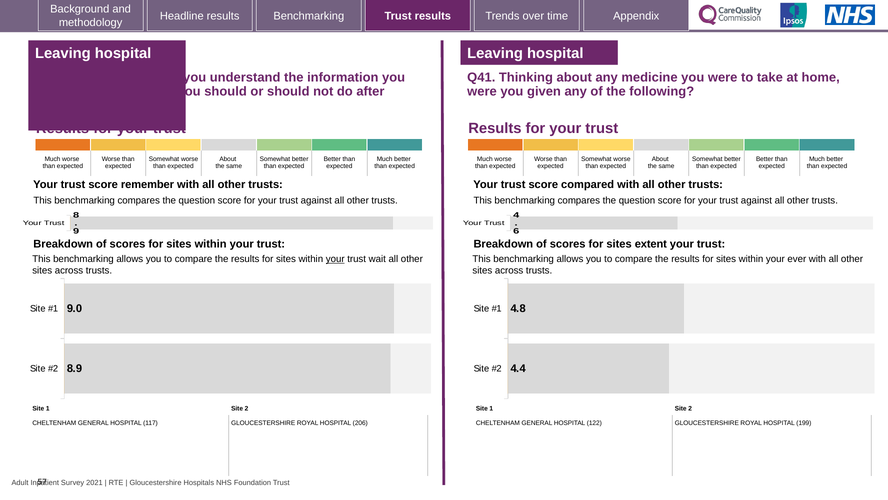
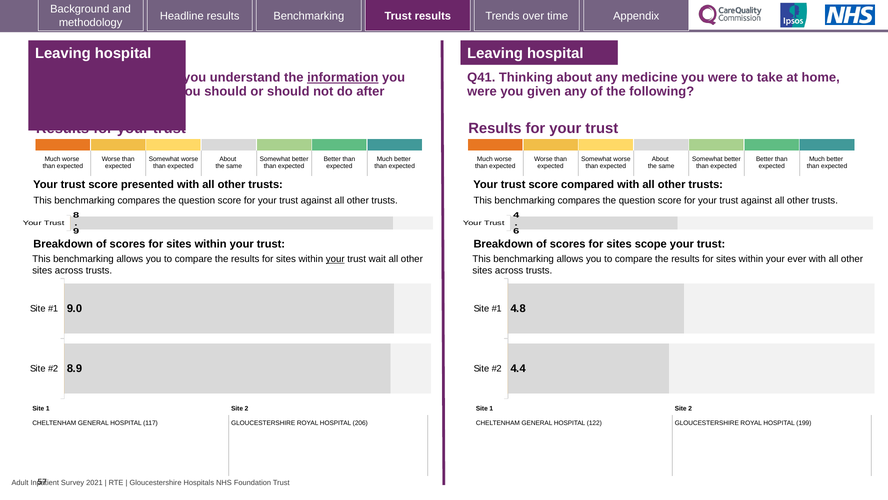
information underline: none -> present
remember: remember -> presented
sites extent: extent -> scope
